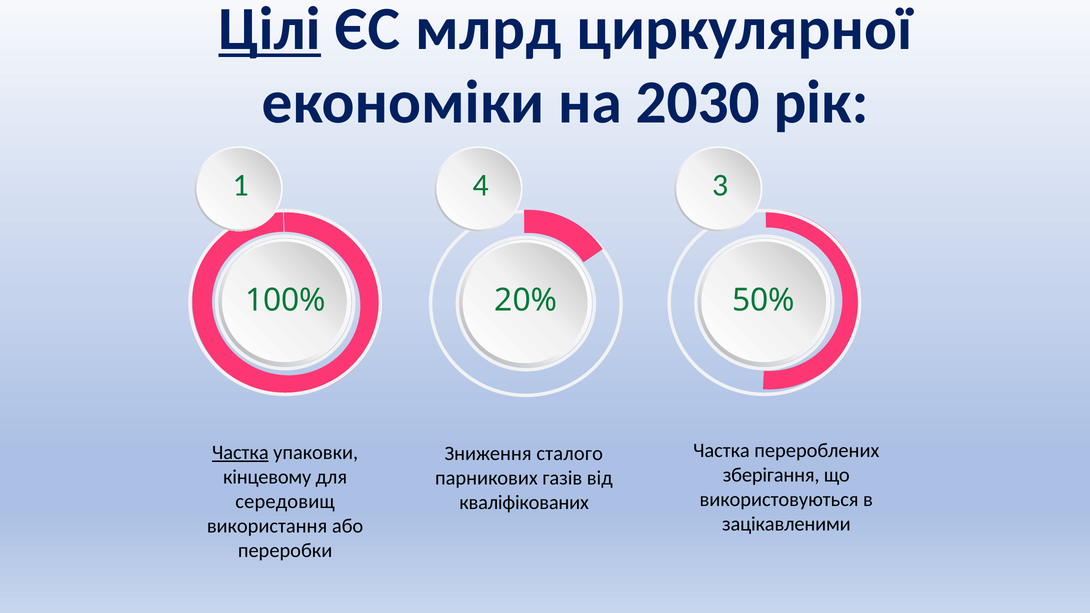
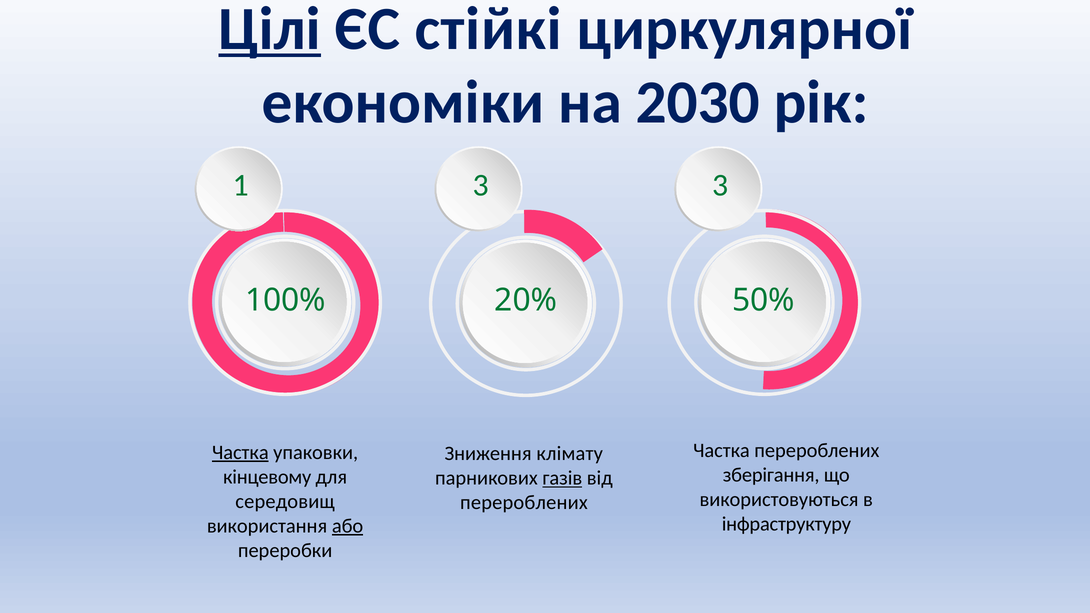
млрд: млрд -> стійкі
1 4: 4 -> 3
сталого: сталого -> клімату
газів underline: none -> present
кваліфікованих at (524, 503): кваліфікованих -> перероблених
зацікавленими: зацікавленими -> інфраструктуру
або underline: none -> present
